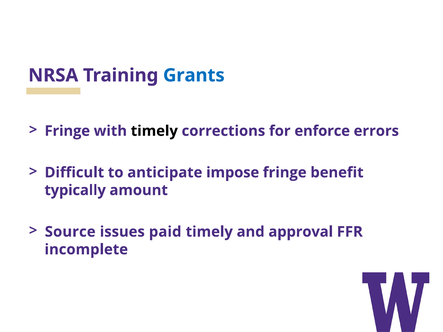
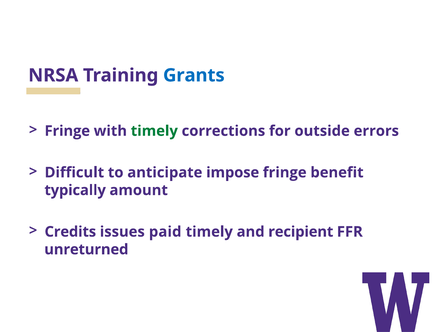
timely at (154, 131) colour: black -> green
enforce: enforce -> outside
Source: Source -> Credits
approval: approval -> recipient
incomplete: incomplete -> unreturned
